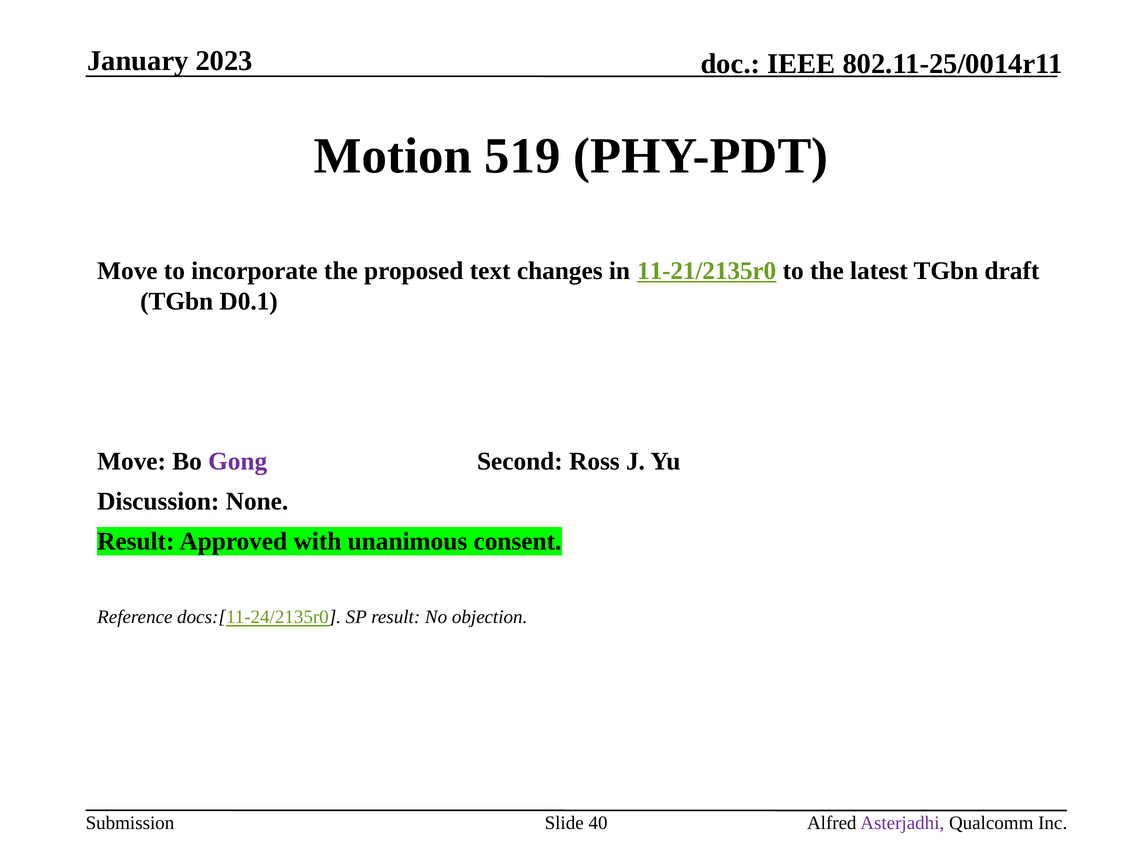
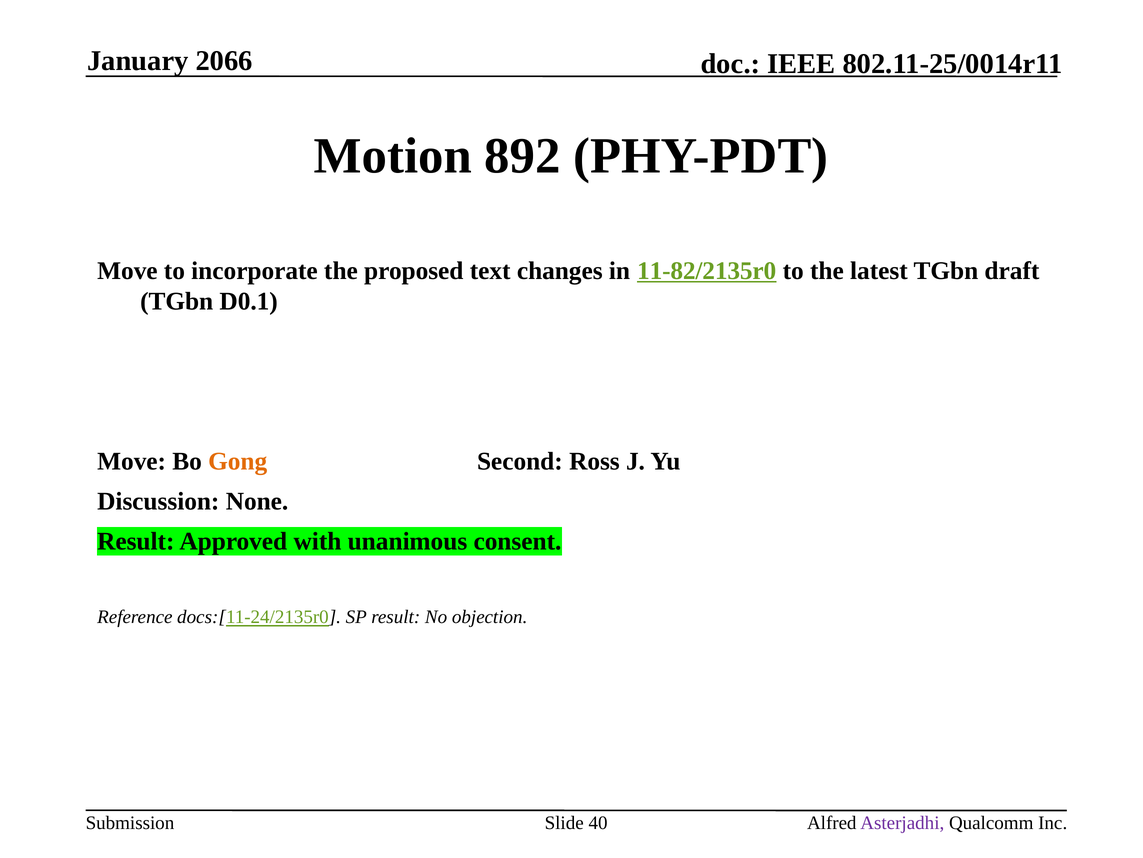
2023: 2023 -> 2066
519: 519 -> 892
11-21/2135r0: 11-21/2135r0 -> 11-82/2135r0
Gong colour: purple -> orange
